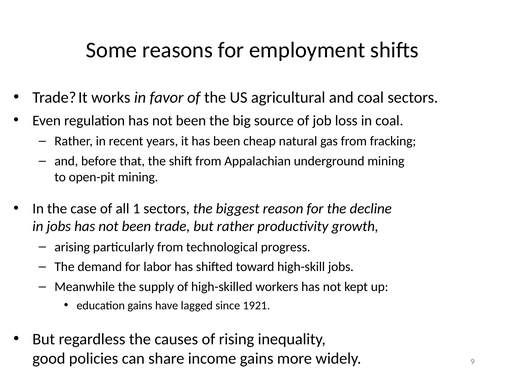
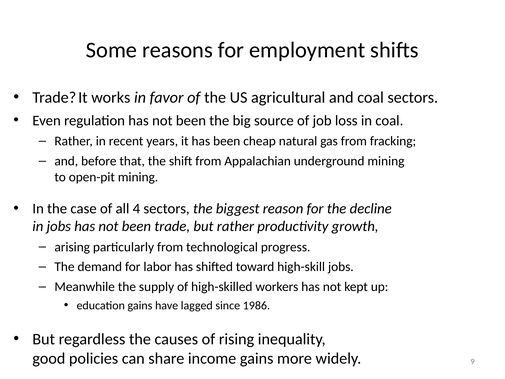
1: 1 -> 4
1921: 1921 -> 1986
